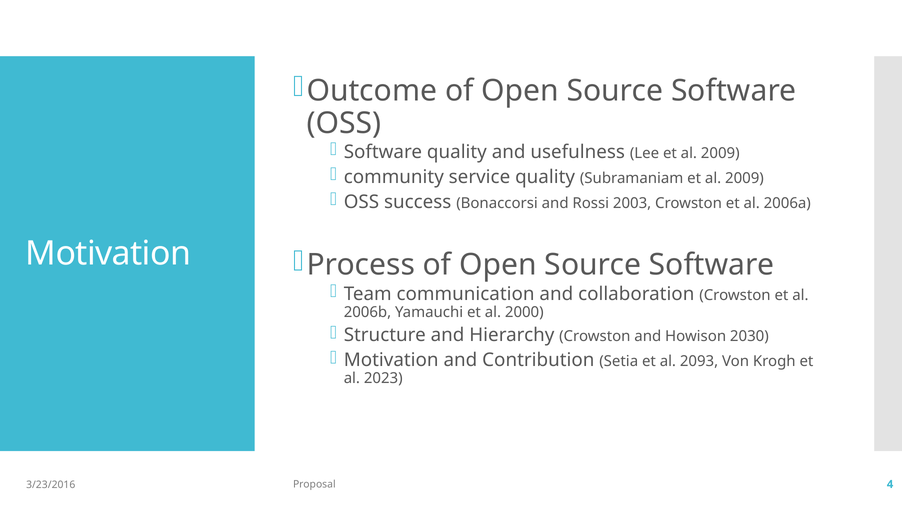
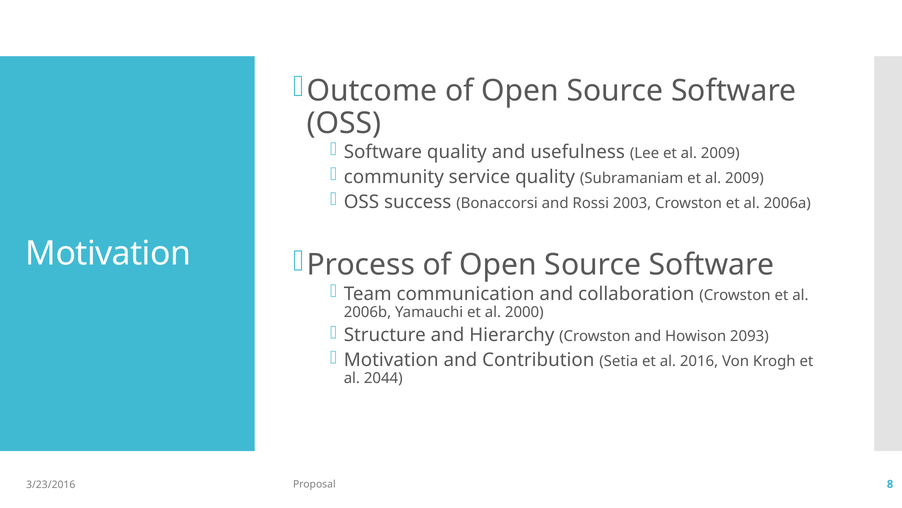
2030: 2030 -> 2093
2093: 2093 -> 2016
2023: 2023 -> 2044
4: 4 -> 8
